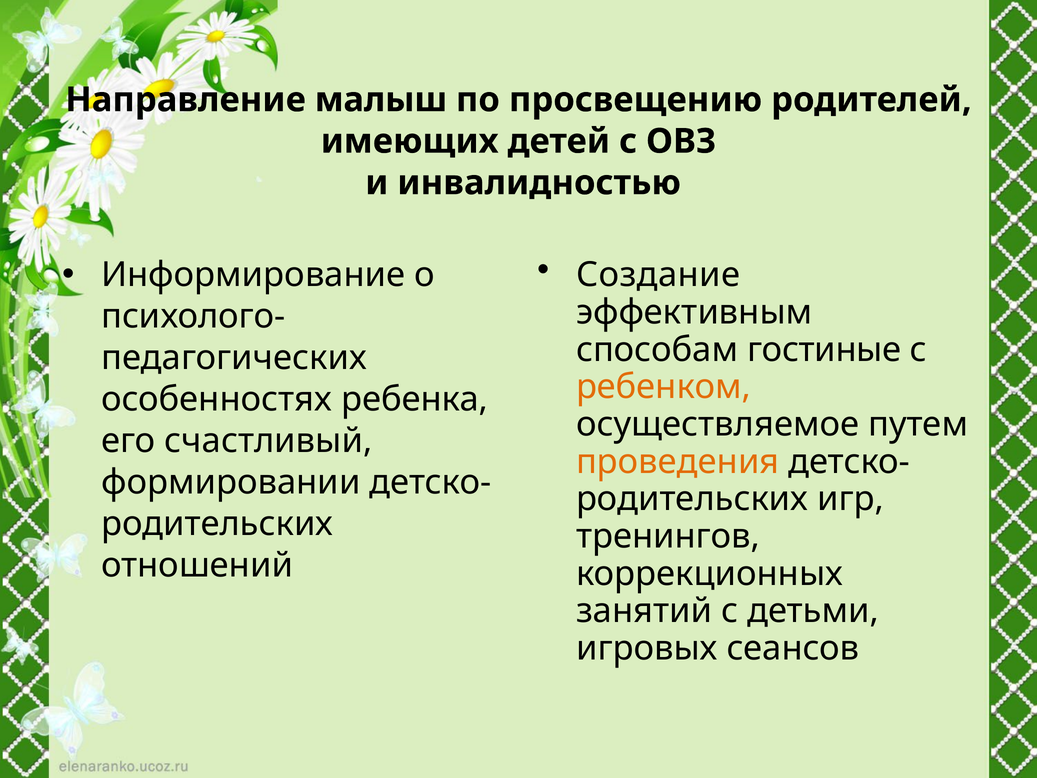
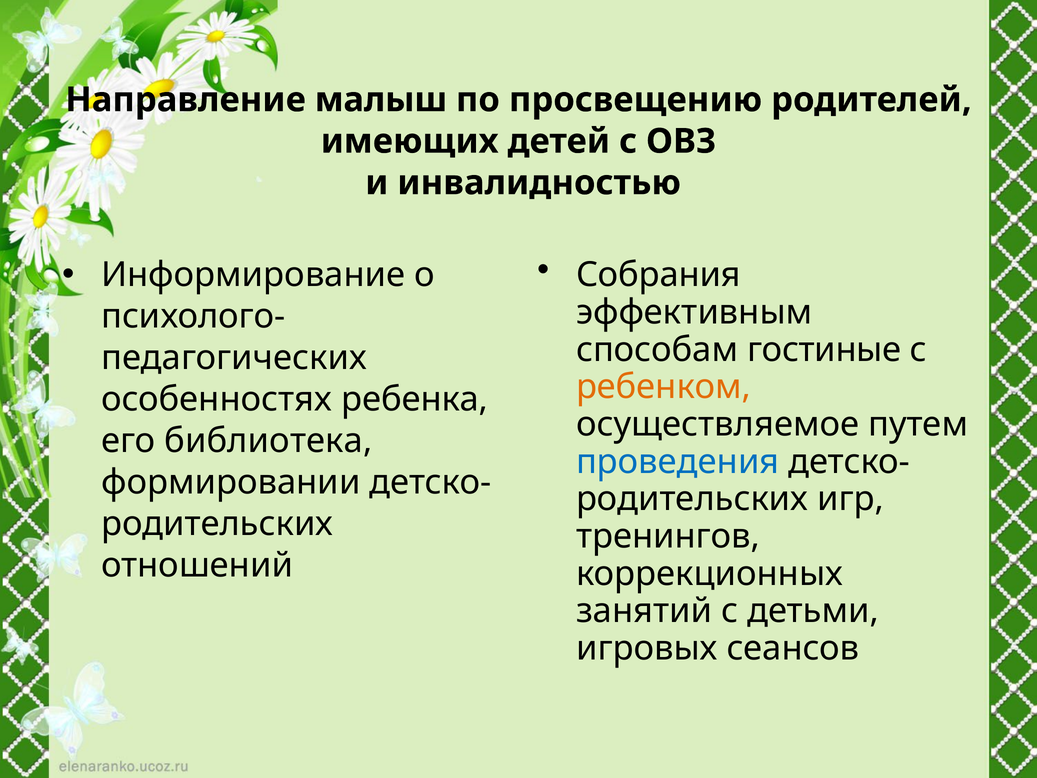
Создание: Создание -> Собрания
счастливый: счастливый -> библиотека
проведения colour: orange -> blue
